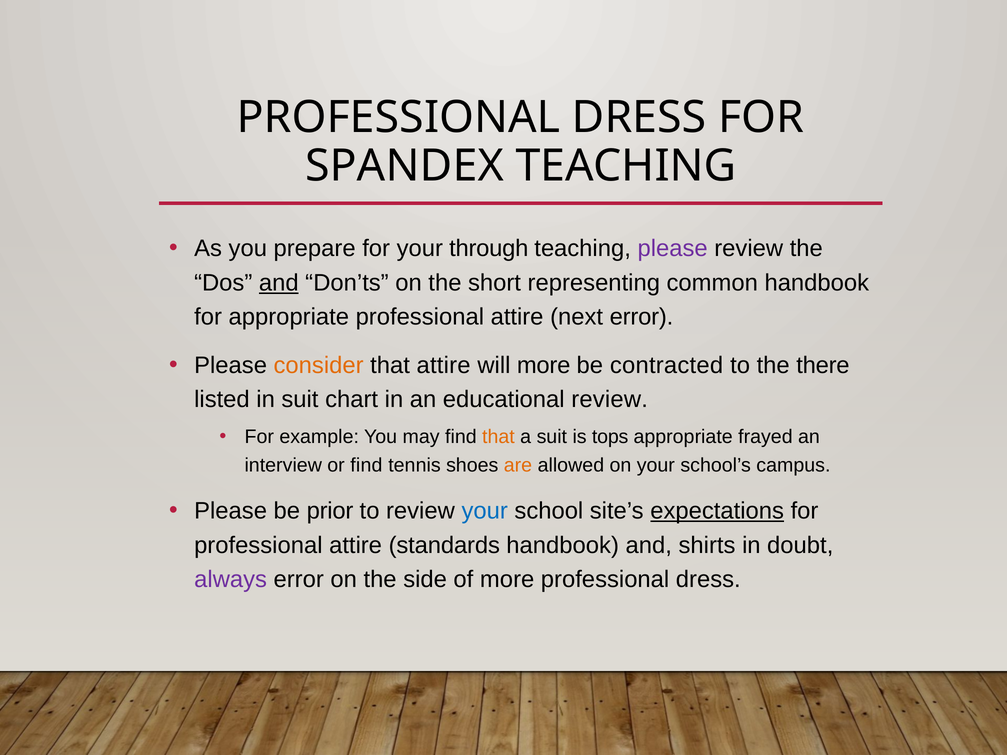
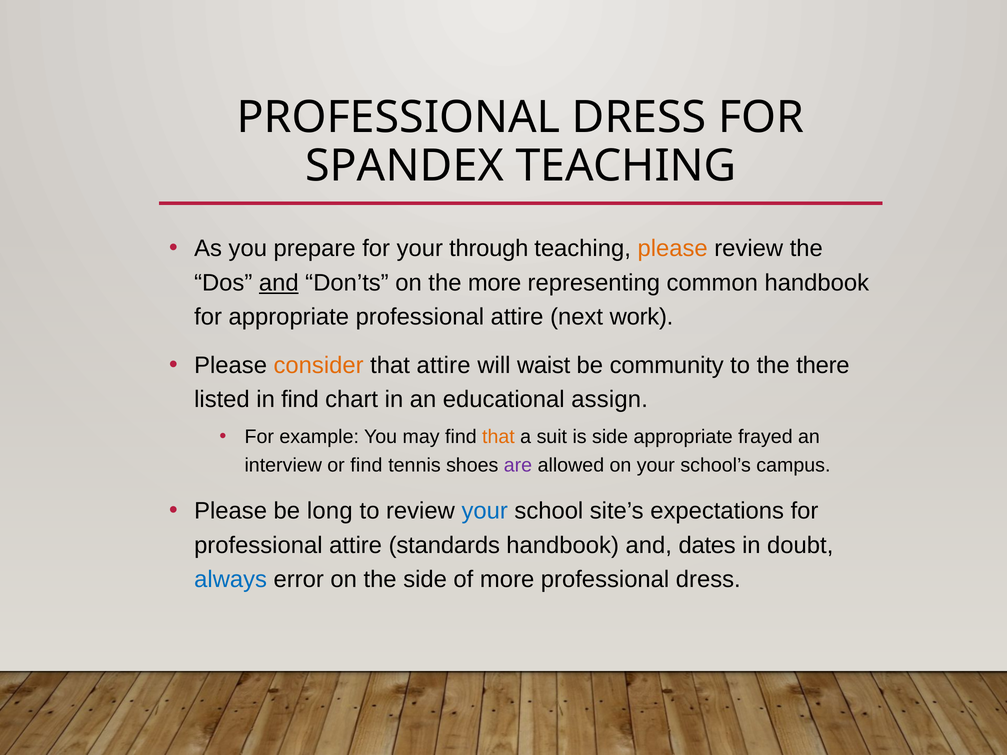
please at (673, 249) colour: purple -> orange
the short: short -> more
next error: error -> work
will more: more -> waist
contracted: contracted -> community
in suit: suit -> find
educational review: review -> assign
is tops: tops -> side
are colour: orange -> purple
prior: prior -> long
expectations underline: present -> none
shirts: shirts -> dates
always colour: purple -> blue
